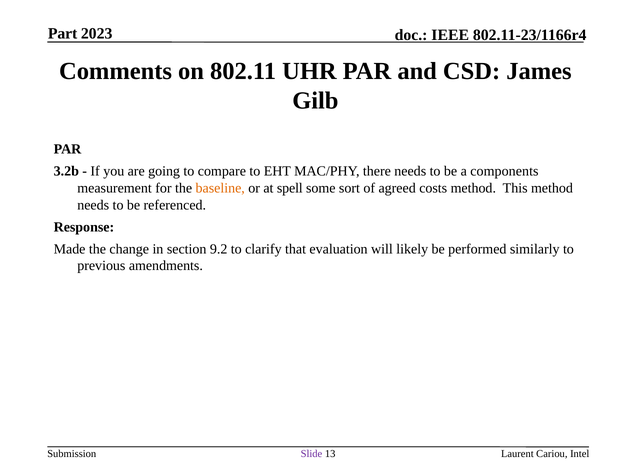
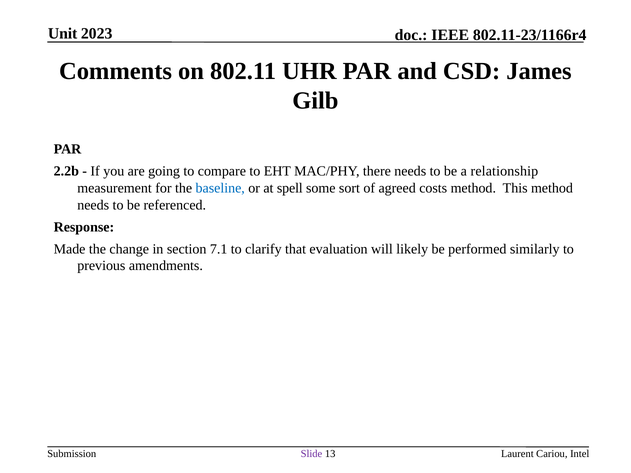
Part: Part -> Unit
3.2b: 3.2b -> 2.2b
components: components -> relationship
baseline colour: orange -> blue
9.2: 9.2 -> 7.1
